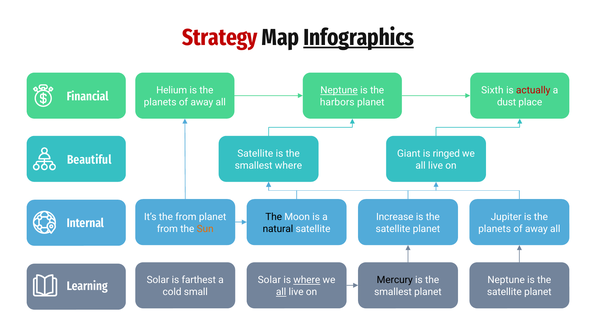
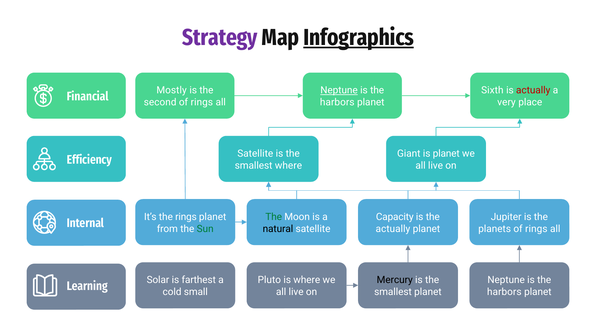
Strategy colour: red -> purple
Helium: Helium -> Mostly
planets at (160, 102): planets -> second
away at (202, 102): away -> rings
dust: dust -> very
is ringed: ringed -> planet
Beautiful: Beautiful -> Efficiency
the from: from -> rings
The at (274, 217) colour: black -> green
Increase: Increase -> Capacity
Sun colour: orange -> green
satellite at (393, 229): satellite -> actually
away at (536, 229): away -> rings
Solar at (269, 280): Solar -> Pluto
where at (307, 280) underline: present -> none
all at (281, 292) underline: present -> none
satellite at (504, 292): satellite -> harbors
